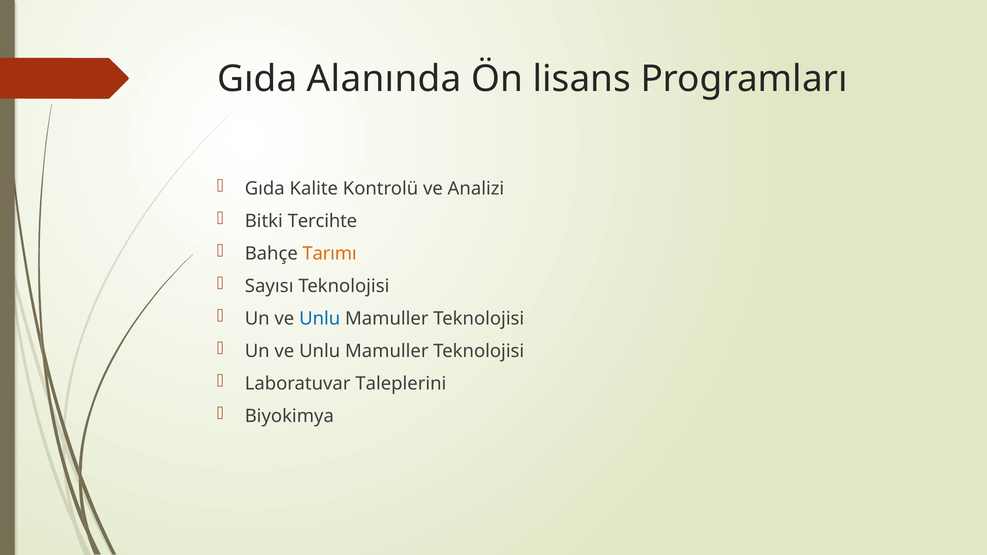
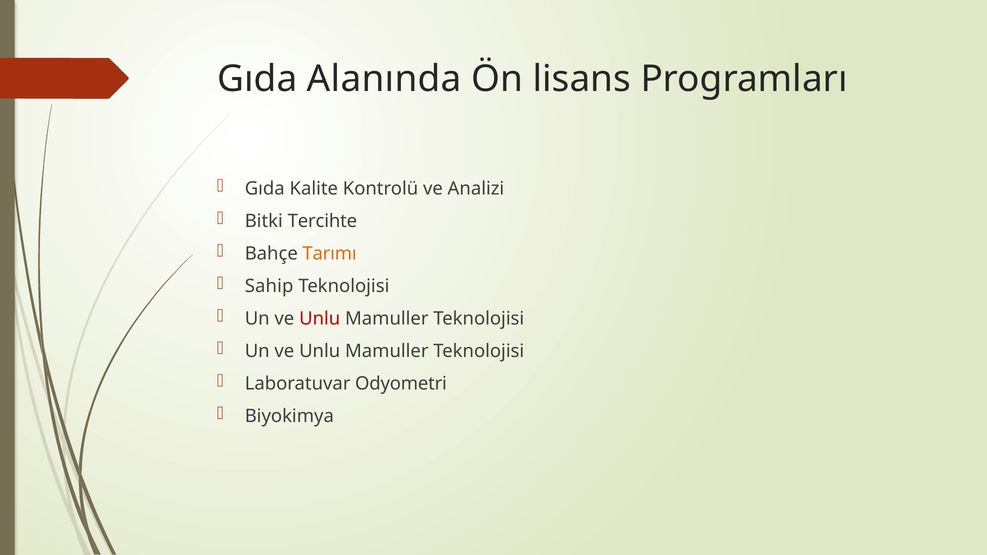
Sayısı: Sayısı -> Sahip
Unlu at (320, 319) colour: blue -> red
Taleplerini: Taleplerini -> Odyometri
